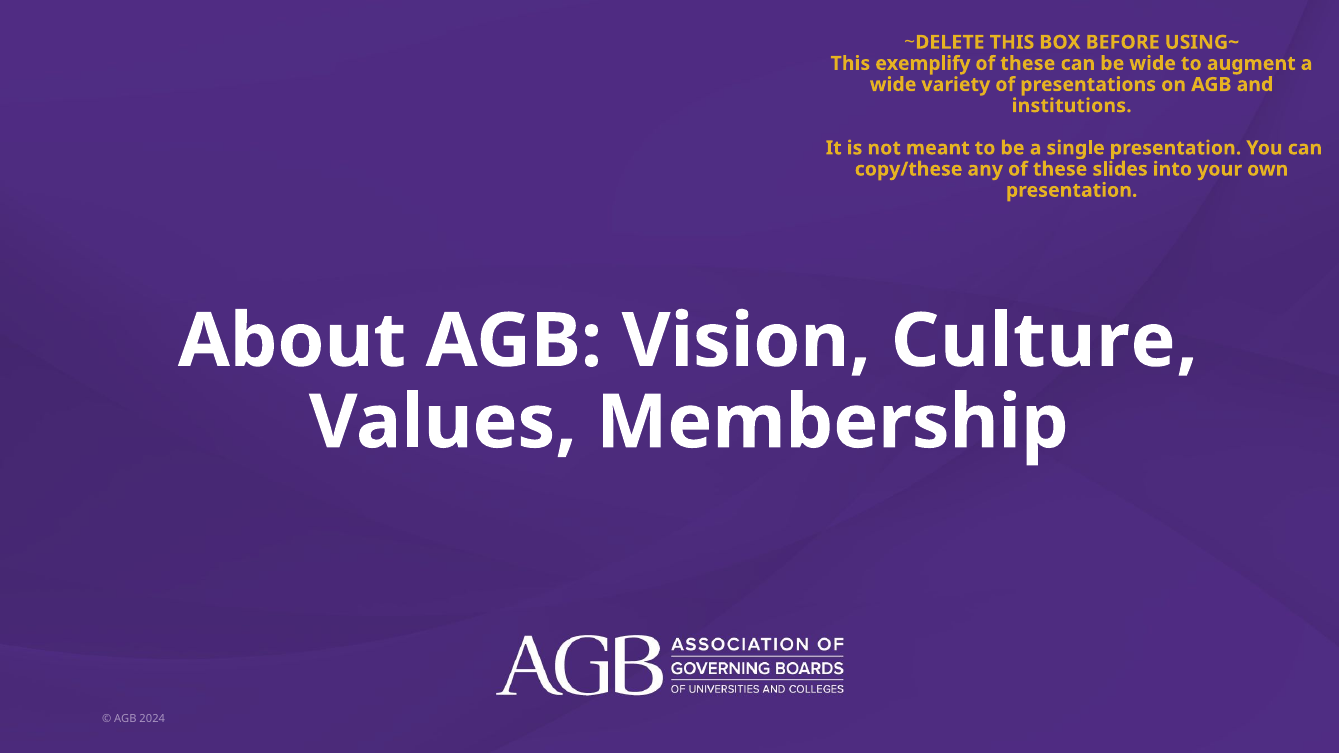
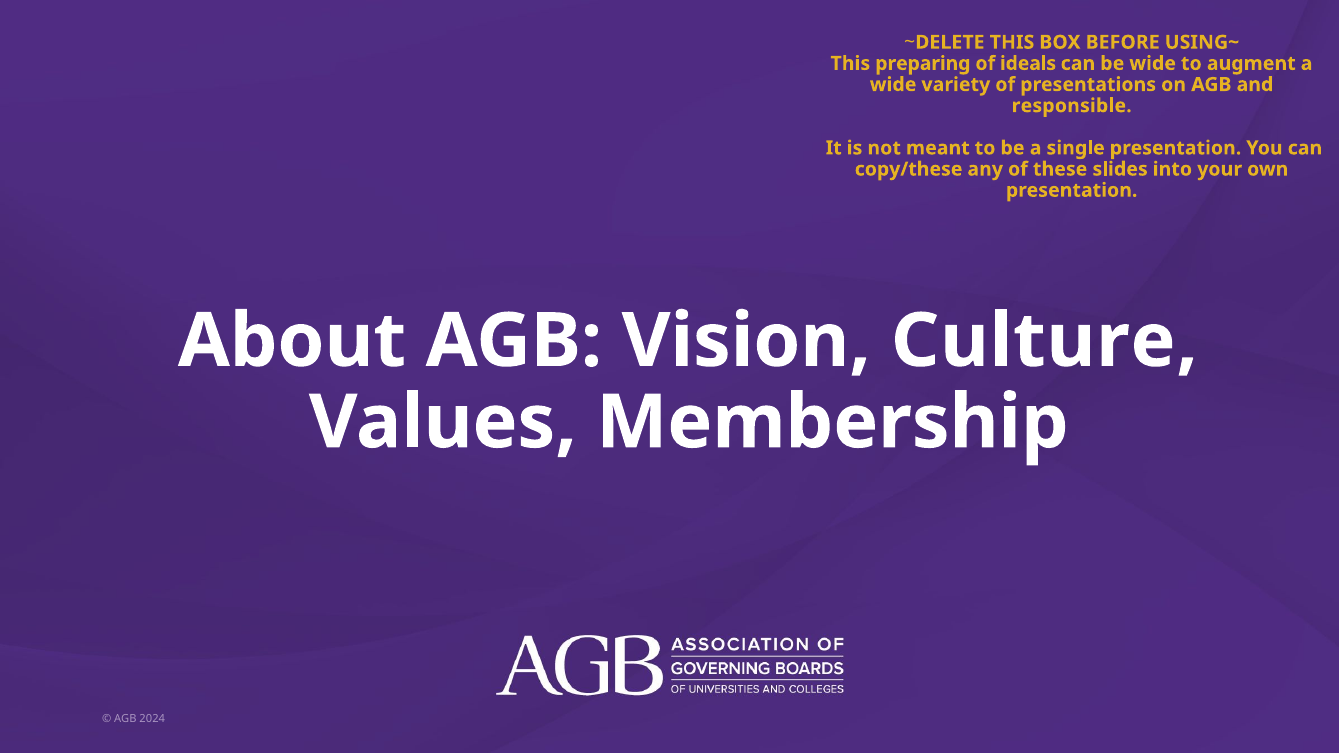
exemplify: exemplify -> preparing
these at (1028, 63): these -> ideals
institutions: institutions -> responsible
